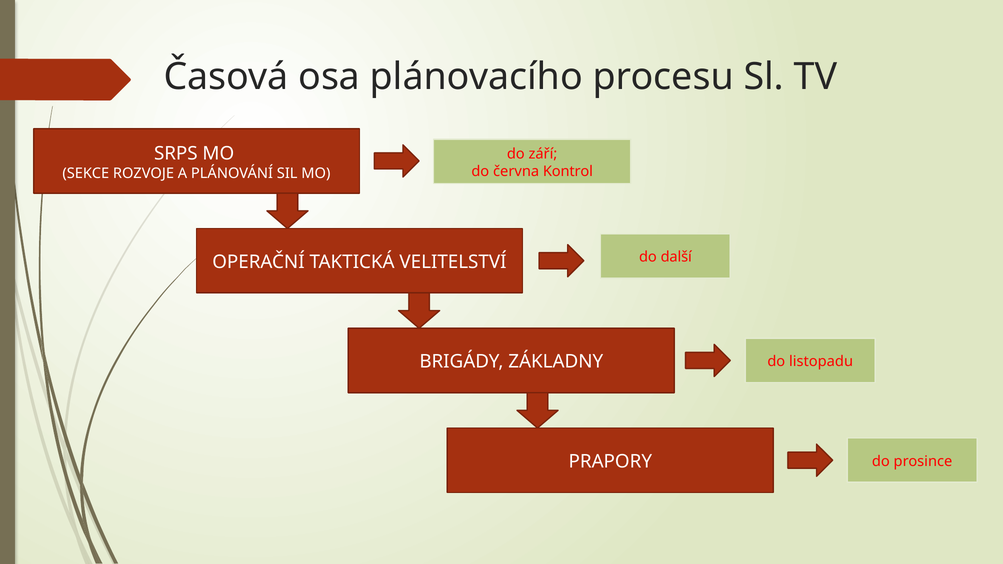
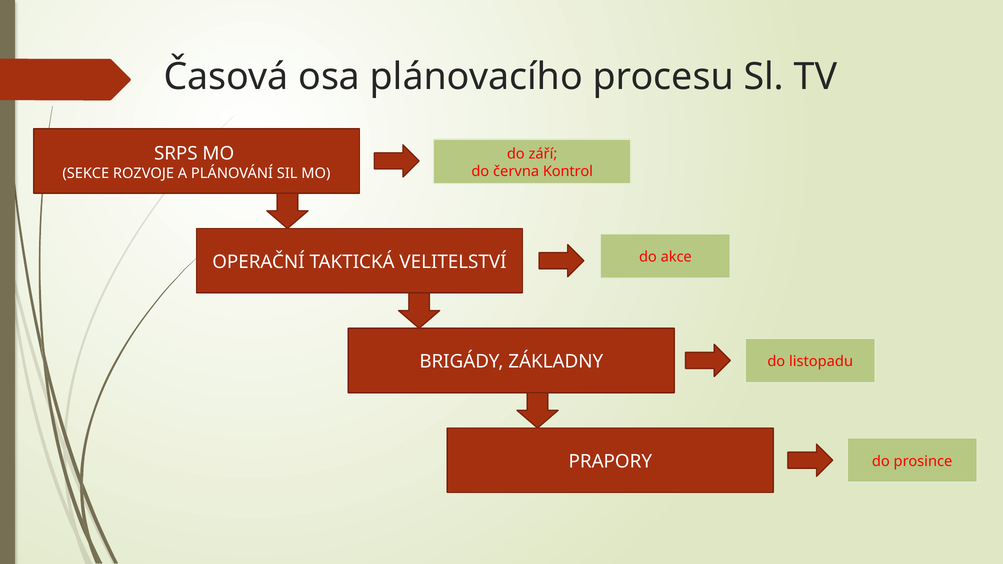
další: další -> akce
